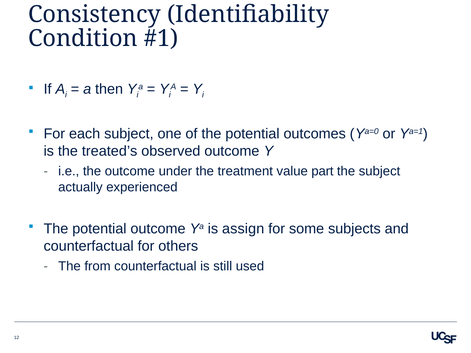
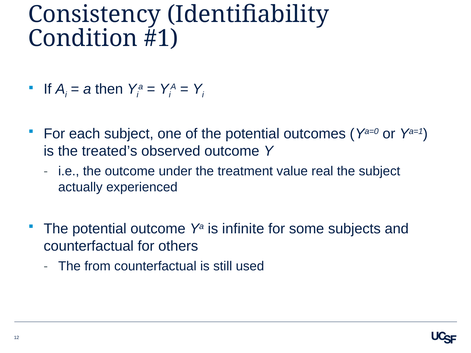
part: part -> real
assign: assign -> infinite
